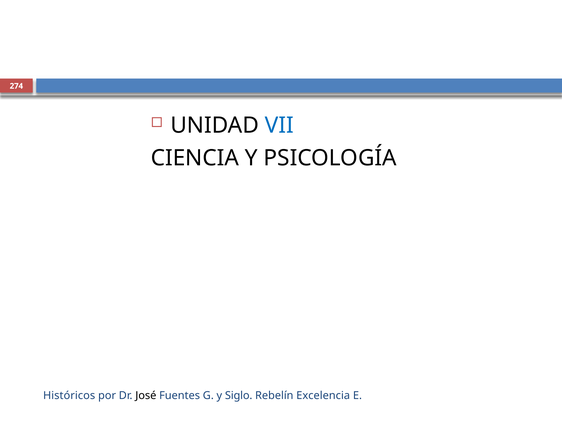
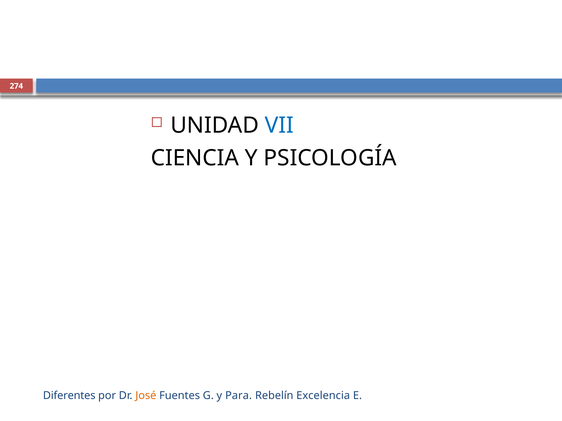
Históricos: Históricos -> Diferentes
José colour: black -> orange
Siglo: Siglo -> Para
